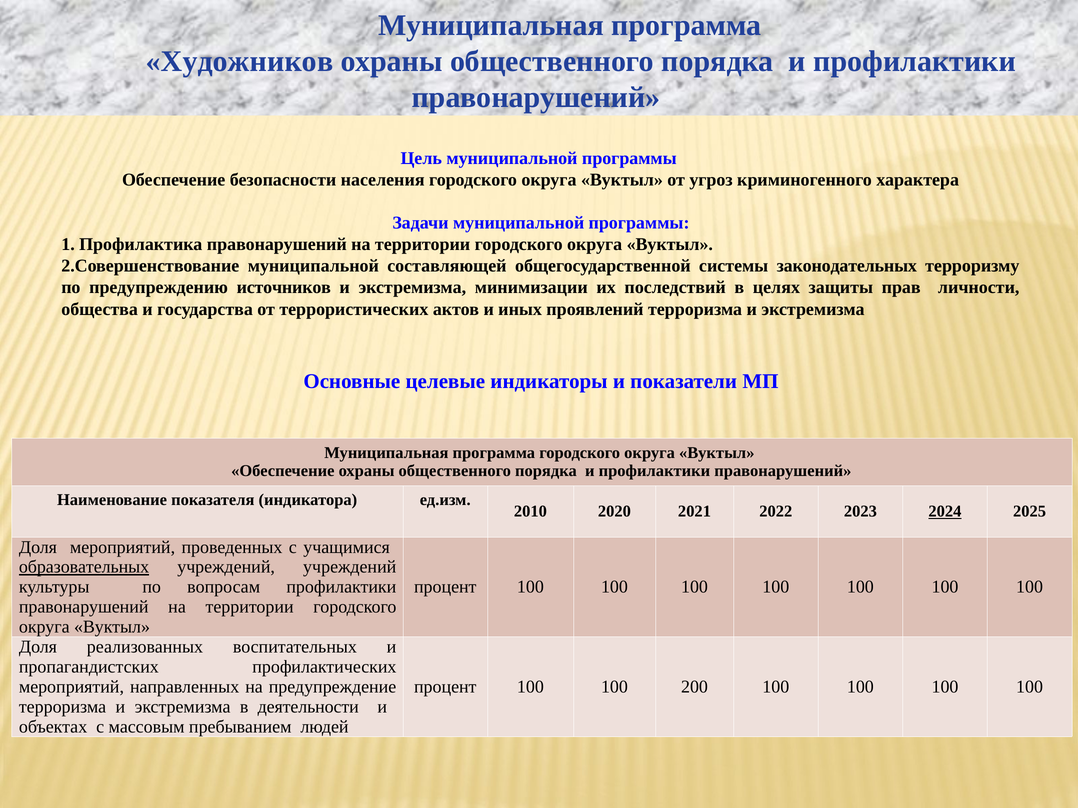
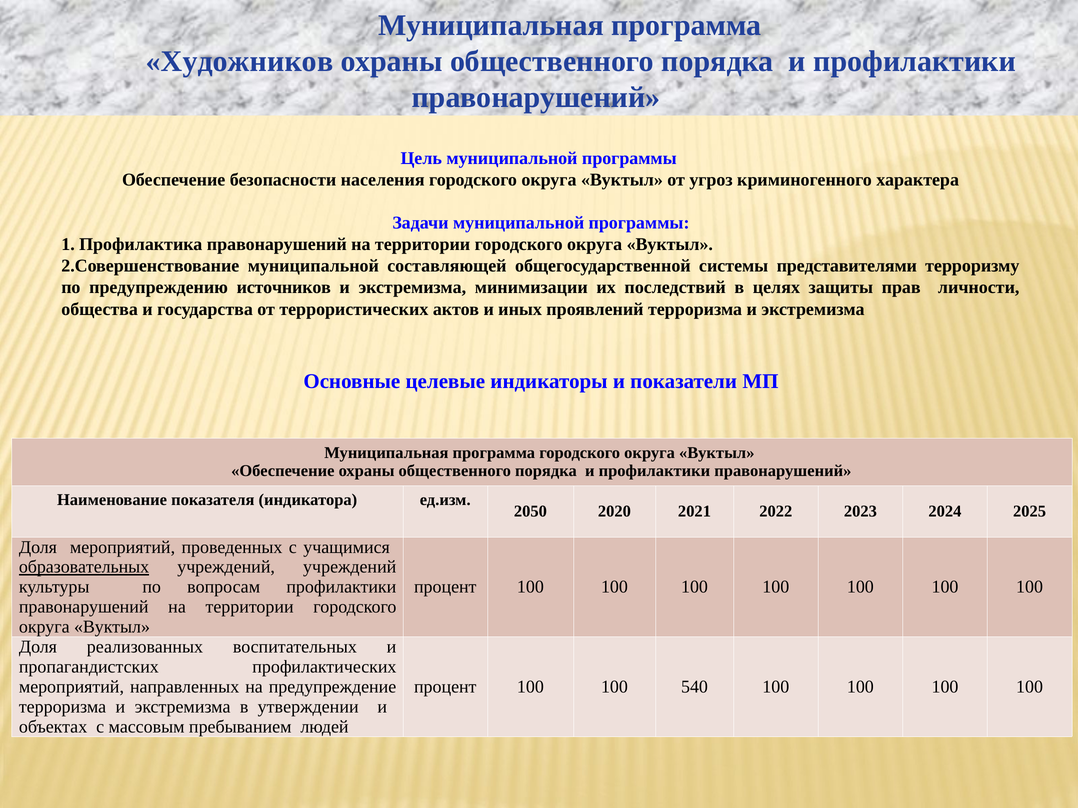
законодательных: законодательных -> представителями
2010: 2010 -> 2050
2024 underline: present -> none
200: 200 -> 540
деятельности: деятельности -> утверждении
